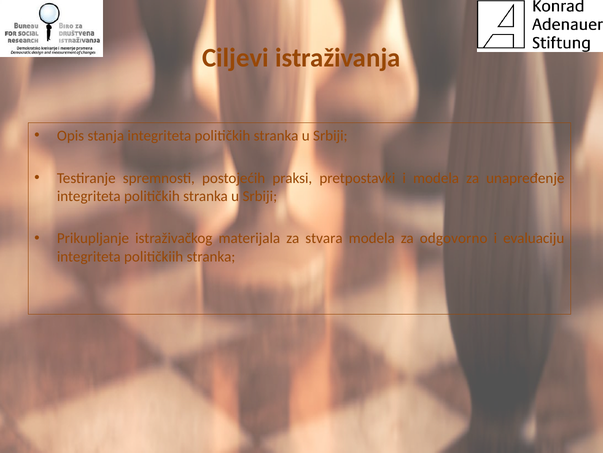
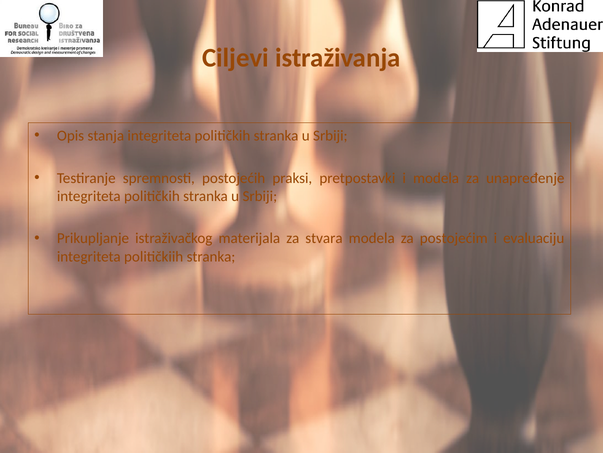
odgovorno: odgovorno -> postojećim
